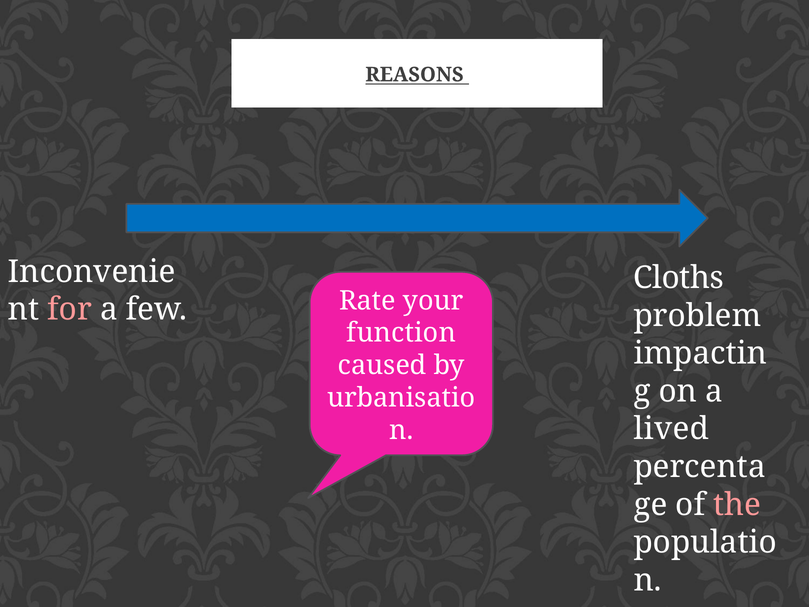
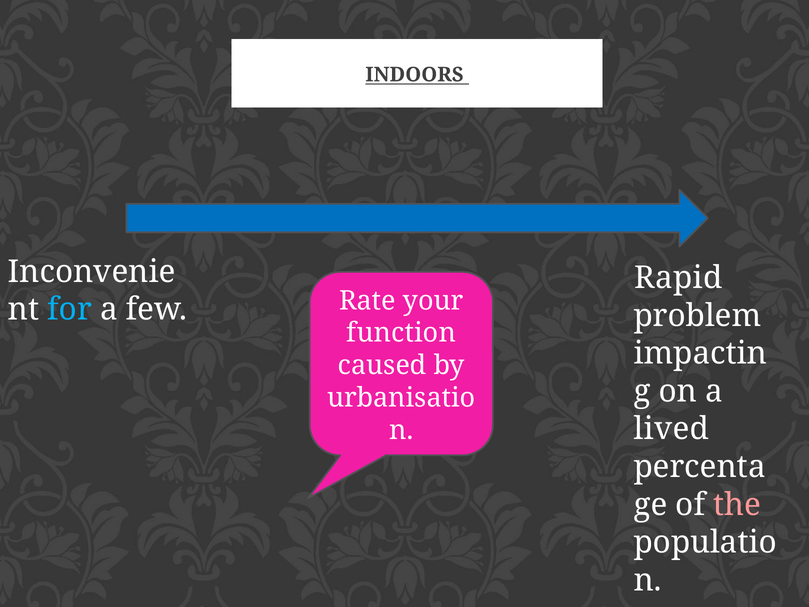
REASONS: REASONS -> INDOORS
Cloths: Cloths -> Rapid
for colour: pink -> light blue
